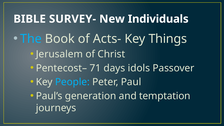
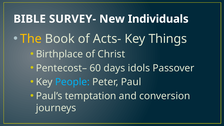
The colour: light blue -> yellow
Jerusalem: Jerusalem -> Birthplace
71: 71 -> 60
generation: generation -> temptation
temptation: temptation -> conversion
